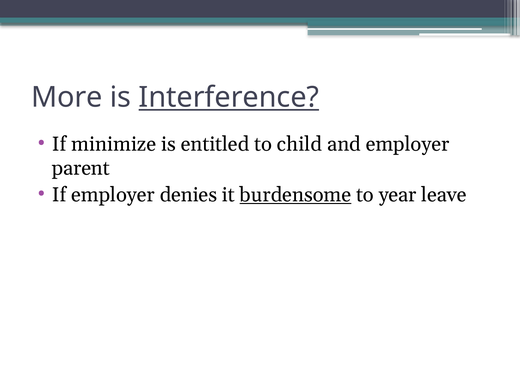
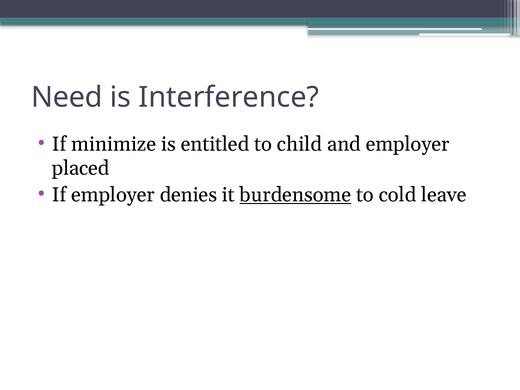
More: More -> Need
Interference underline: present -> none
parent: parent -> placed
year: year -> cold
